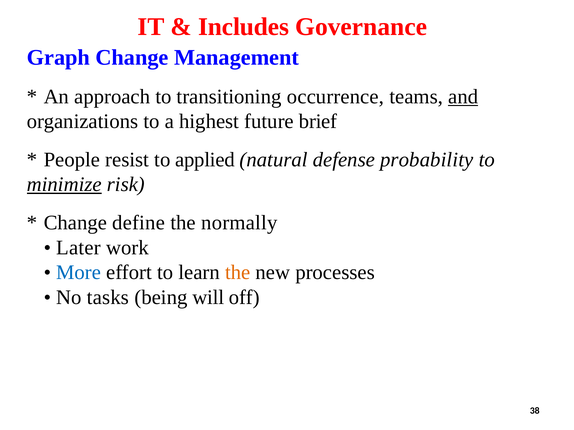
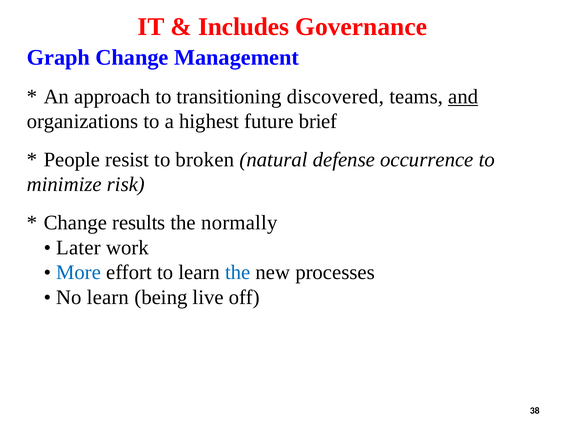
occurrence: occurrence -> discovered
applied: applied -> broken
probability: probability -> occurrence
minimize underline: present -> none
define: define -> results
the at (238, 273) colour: orange -> blue
No tasks: tasks -> learn
will: will -> live
